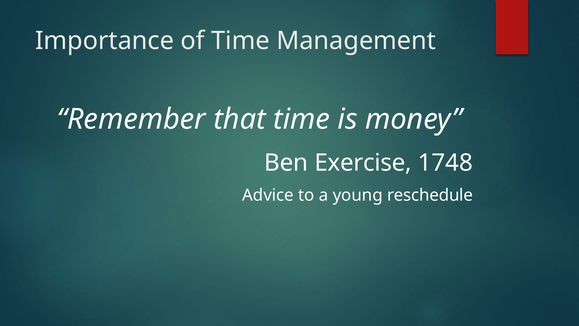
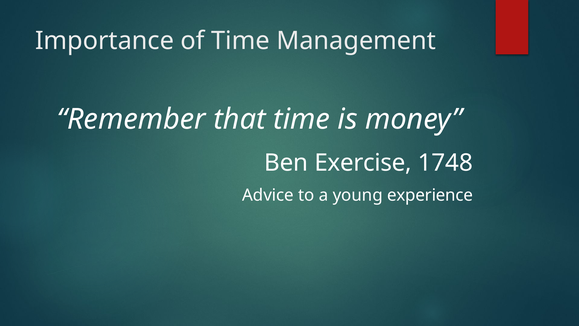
reschedule: reschedule -> experience
